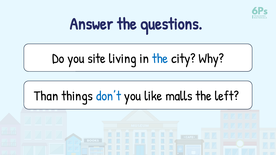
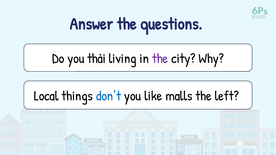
site: site -> thải
the at (160, 59) colour: blue -> purple
Than: Than -> Local
